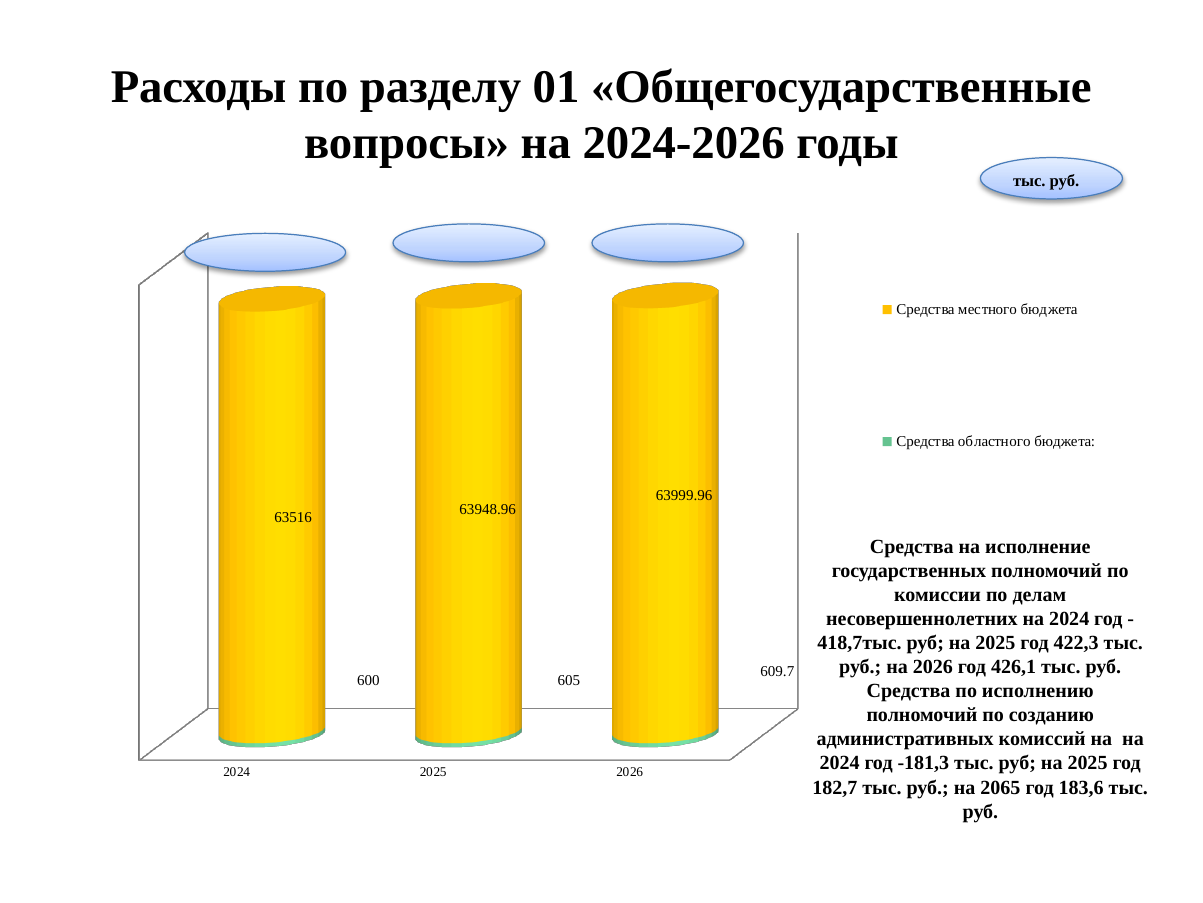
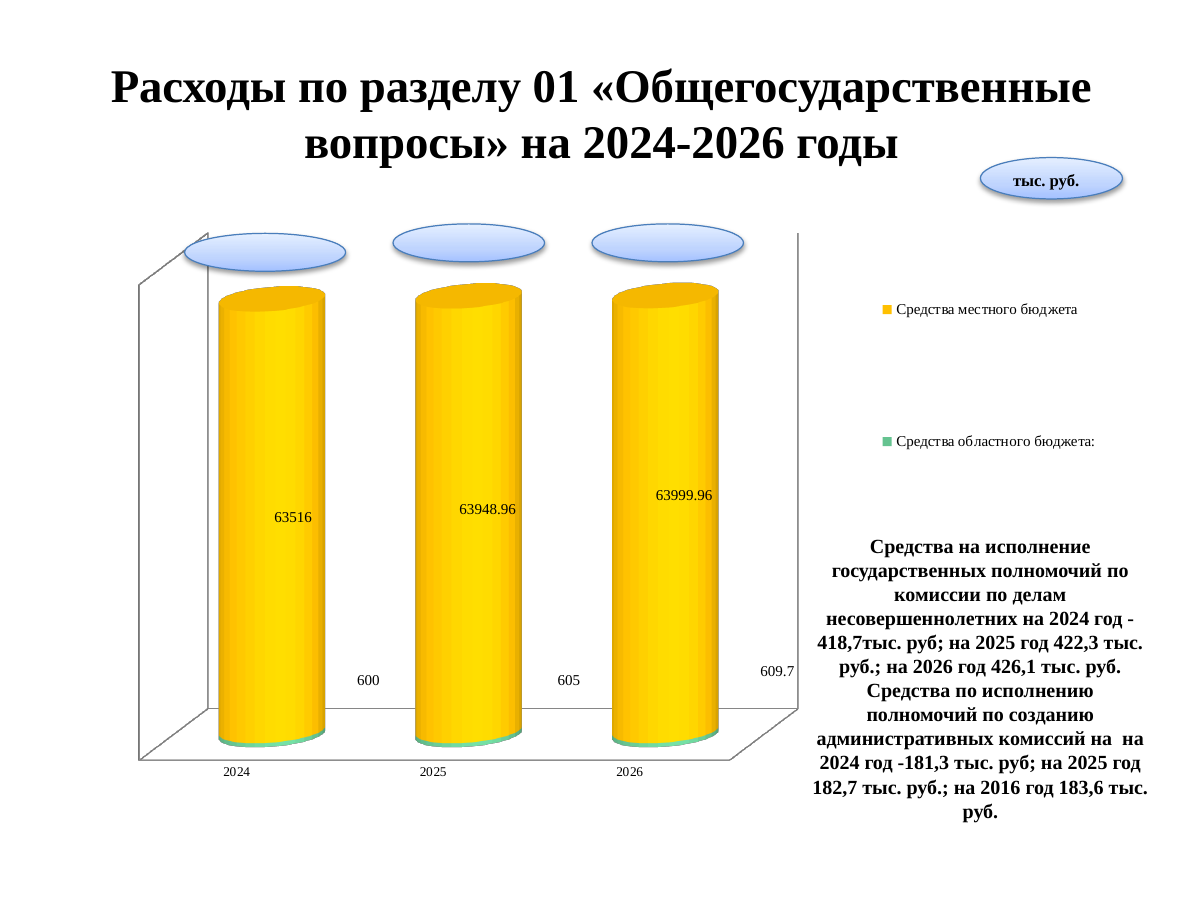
2065: 2065 -> 2016
